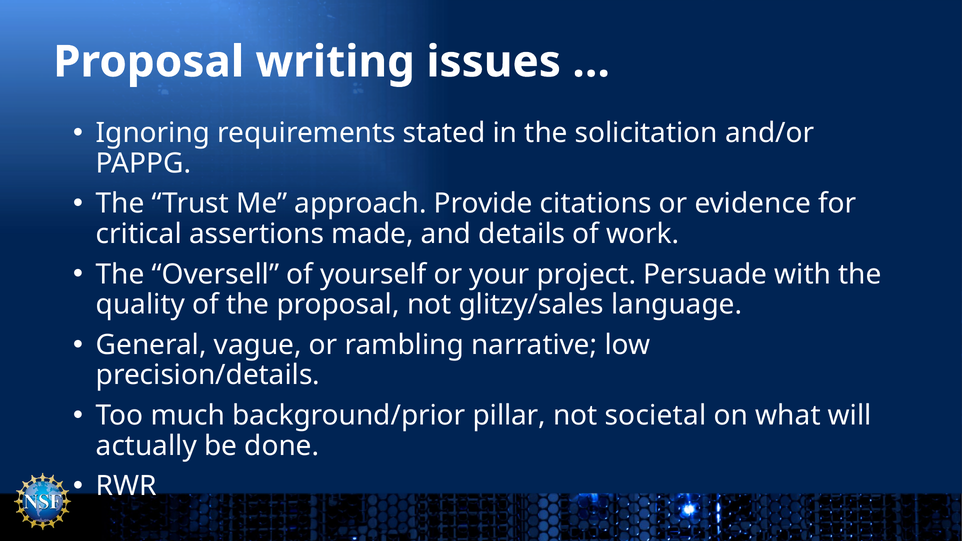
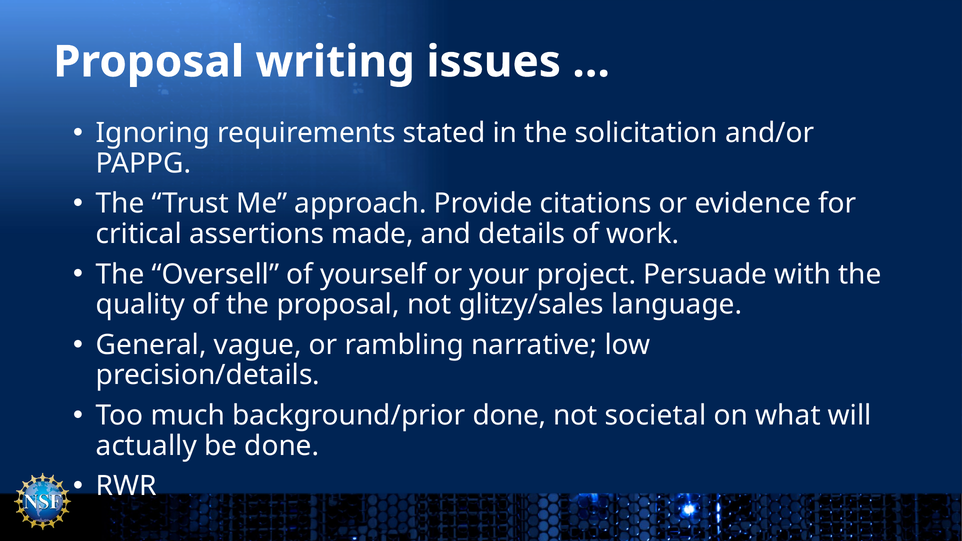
background/prior pillar: pillar -> done
